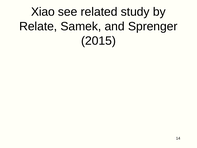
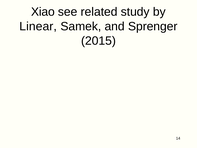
Relate: Relate -> Linear
